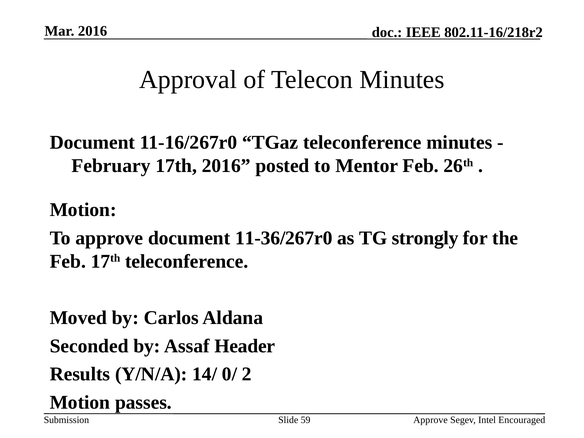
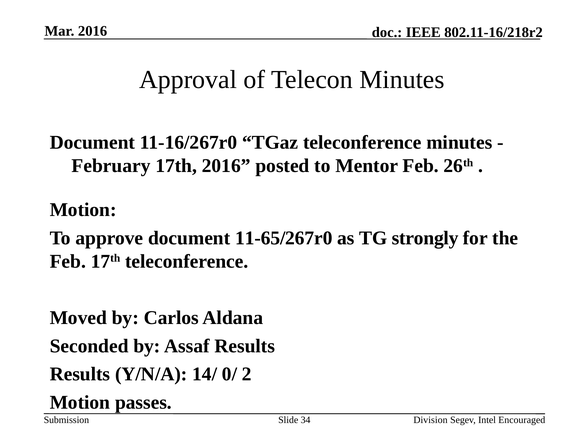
11-36/267r0: 11-36/267r0 -> 11-65/267r0
Assaf Header: Header -> Results
59: 59 -> 34
Approve at (431, 420): Approve -> Division
